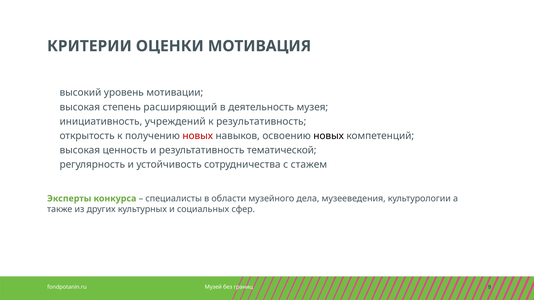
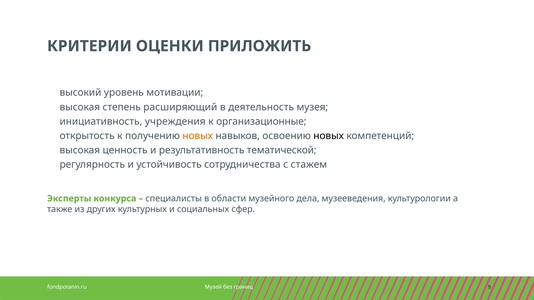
МОТИВАЦИЯ: МОТИВАЦИЯ -> ПРИЛОЖИТЬ
учреждений: учреждений -> учреждения
к результативность: результативность -> организационные
новых at (198, 136) colour: red -> orange
